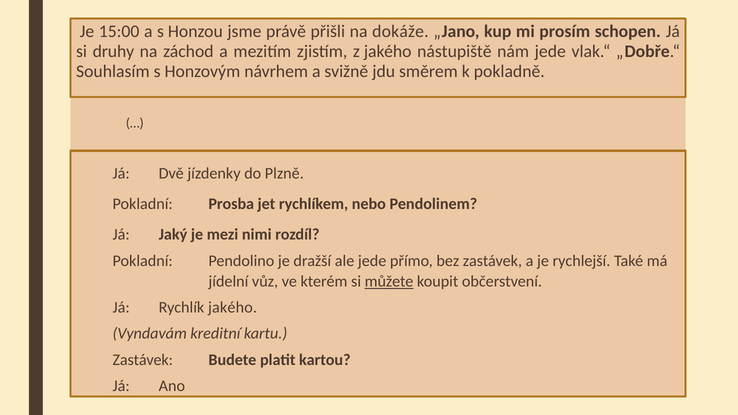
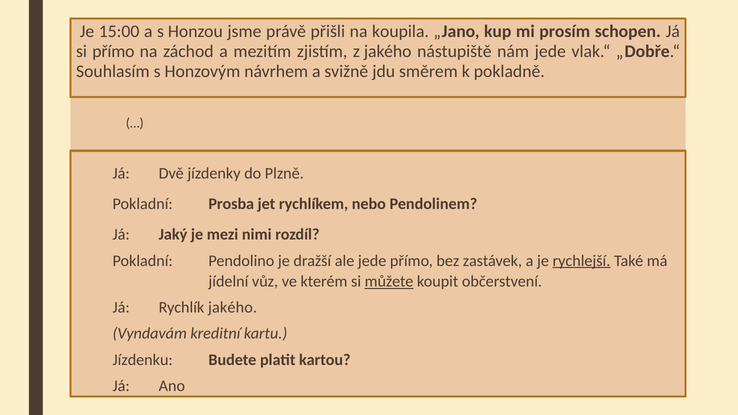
dokáže: dokáže -> koupila
si druhy: druhy -> přímo
rychlejší underline: none -> present
Zastávek at (143, 360): Zastávek -> Jízdenku
